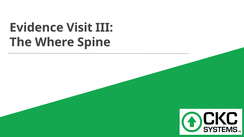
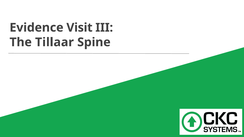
Where: Where -> Tillaar
